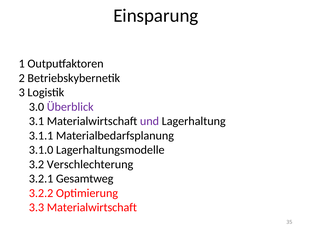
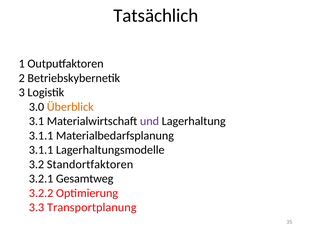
Einsparung: Einsparung -> Tatsächlich
Überblick colour: purple -> orange
3.1.0 at (41, 150): 3.1.0 -> 3.1.1
Verschlechterung: Verschlechterung -> Standortfaktoren
3.3 Materialwirtschaft: Materialwirtschaft -> Transportplanung
